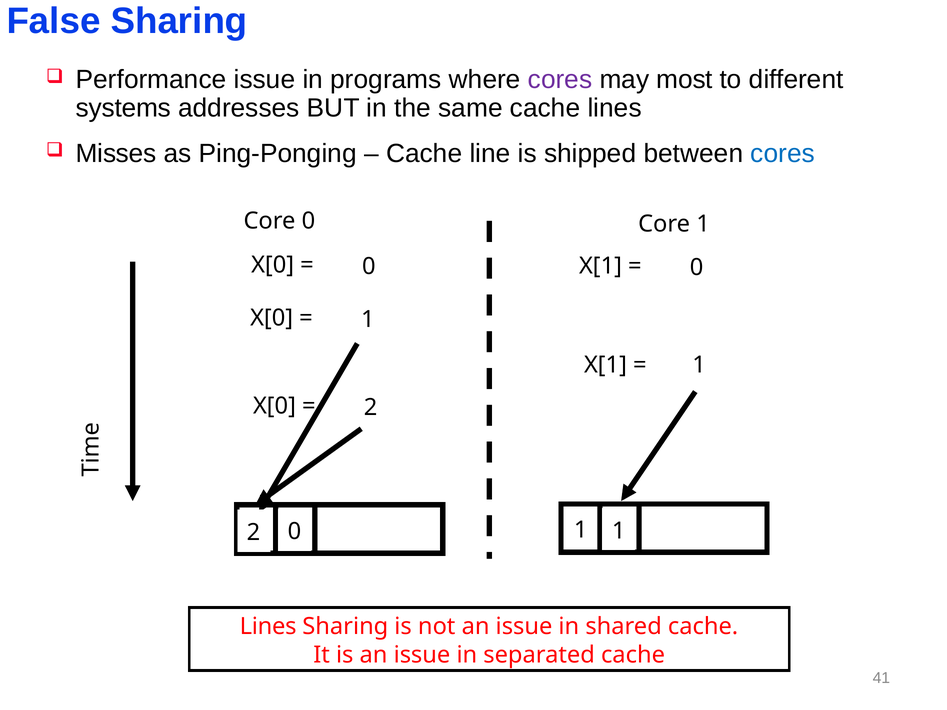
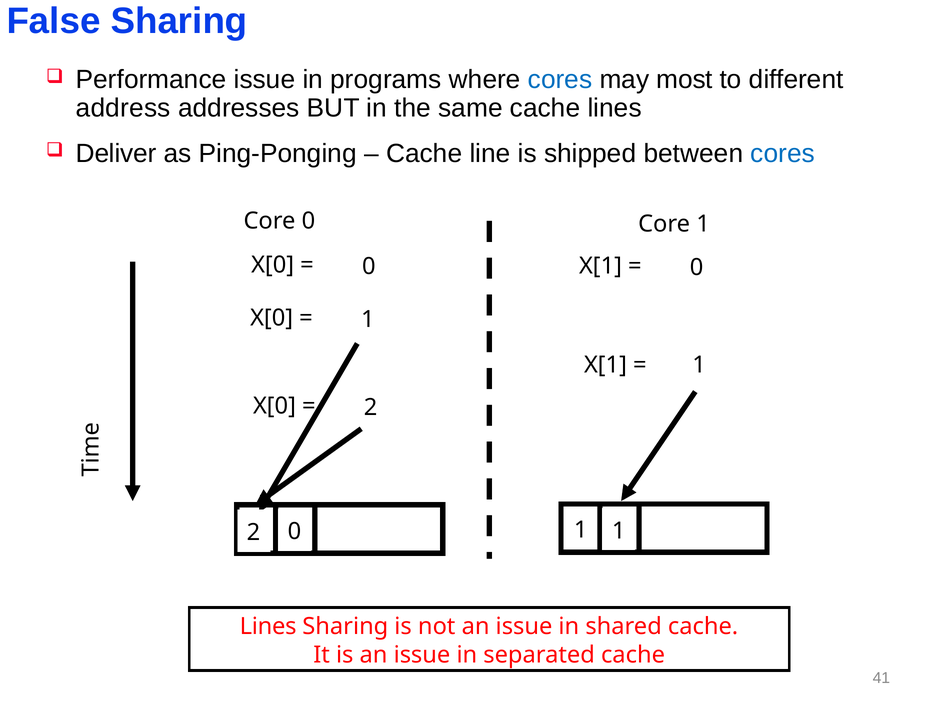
cores at (560, 80) colour: purple -> blue
systems: systems -> address
Misses: Misses -> Deliver
